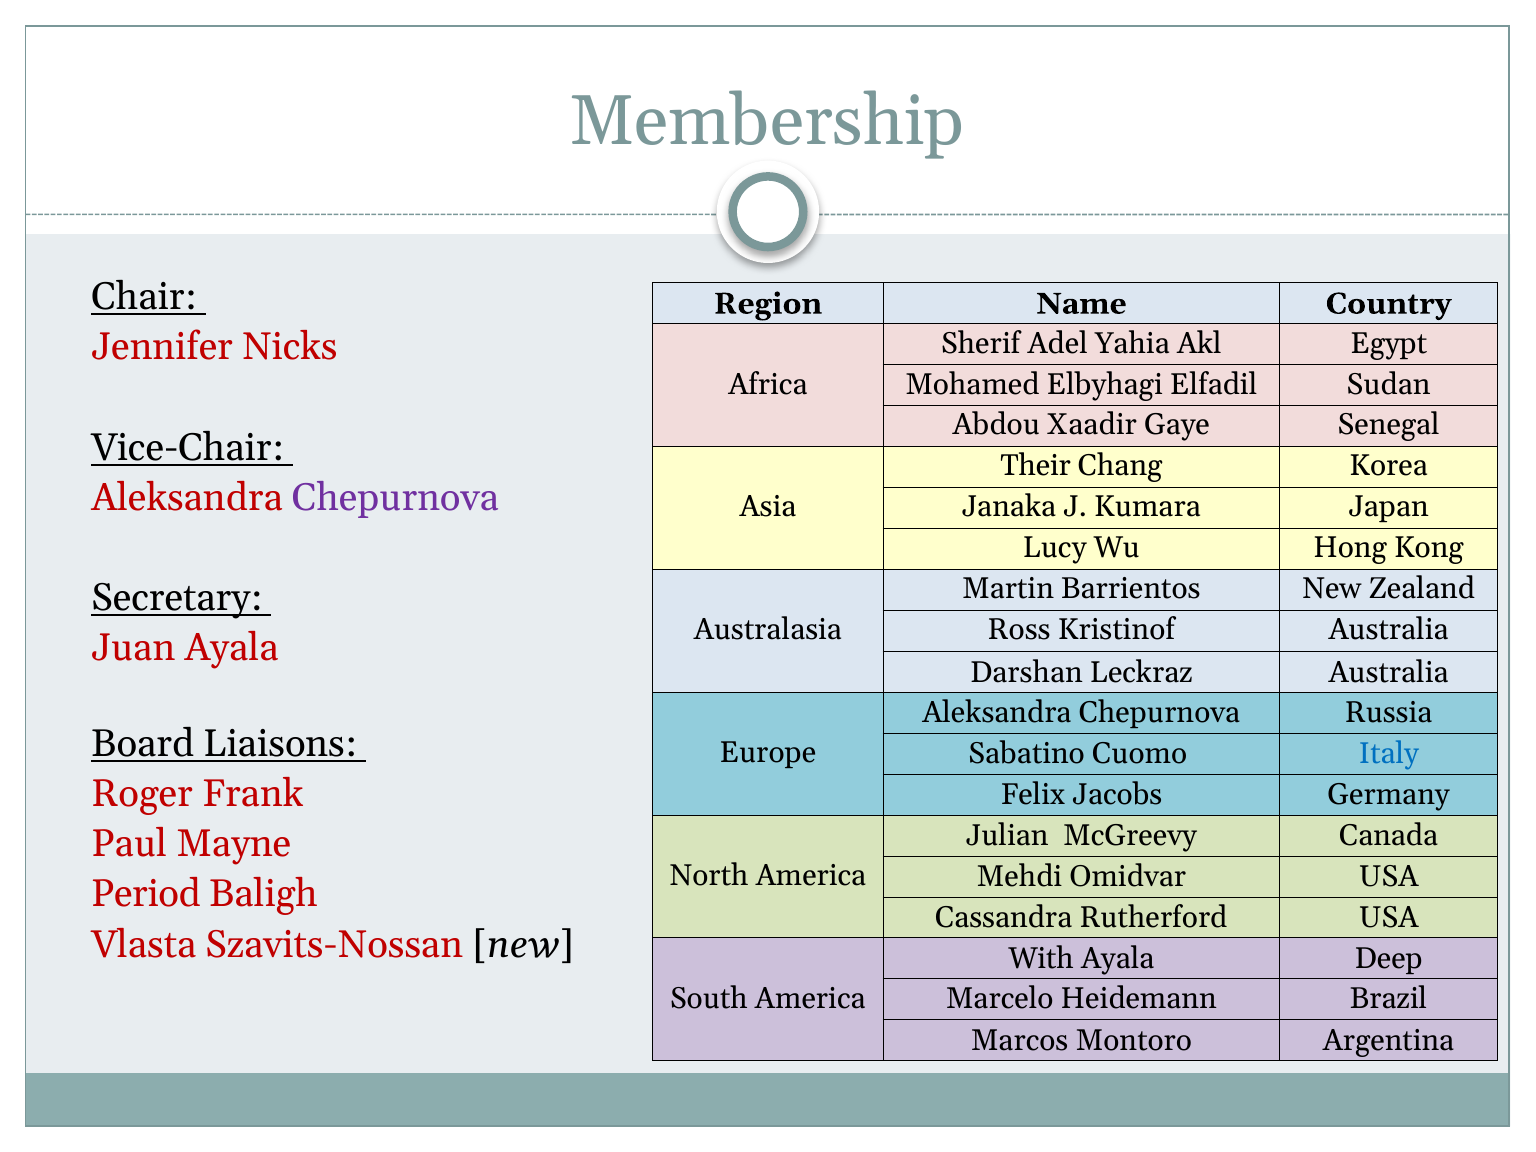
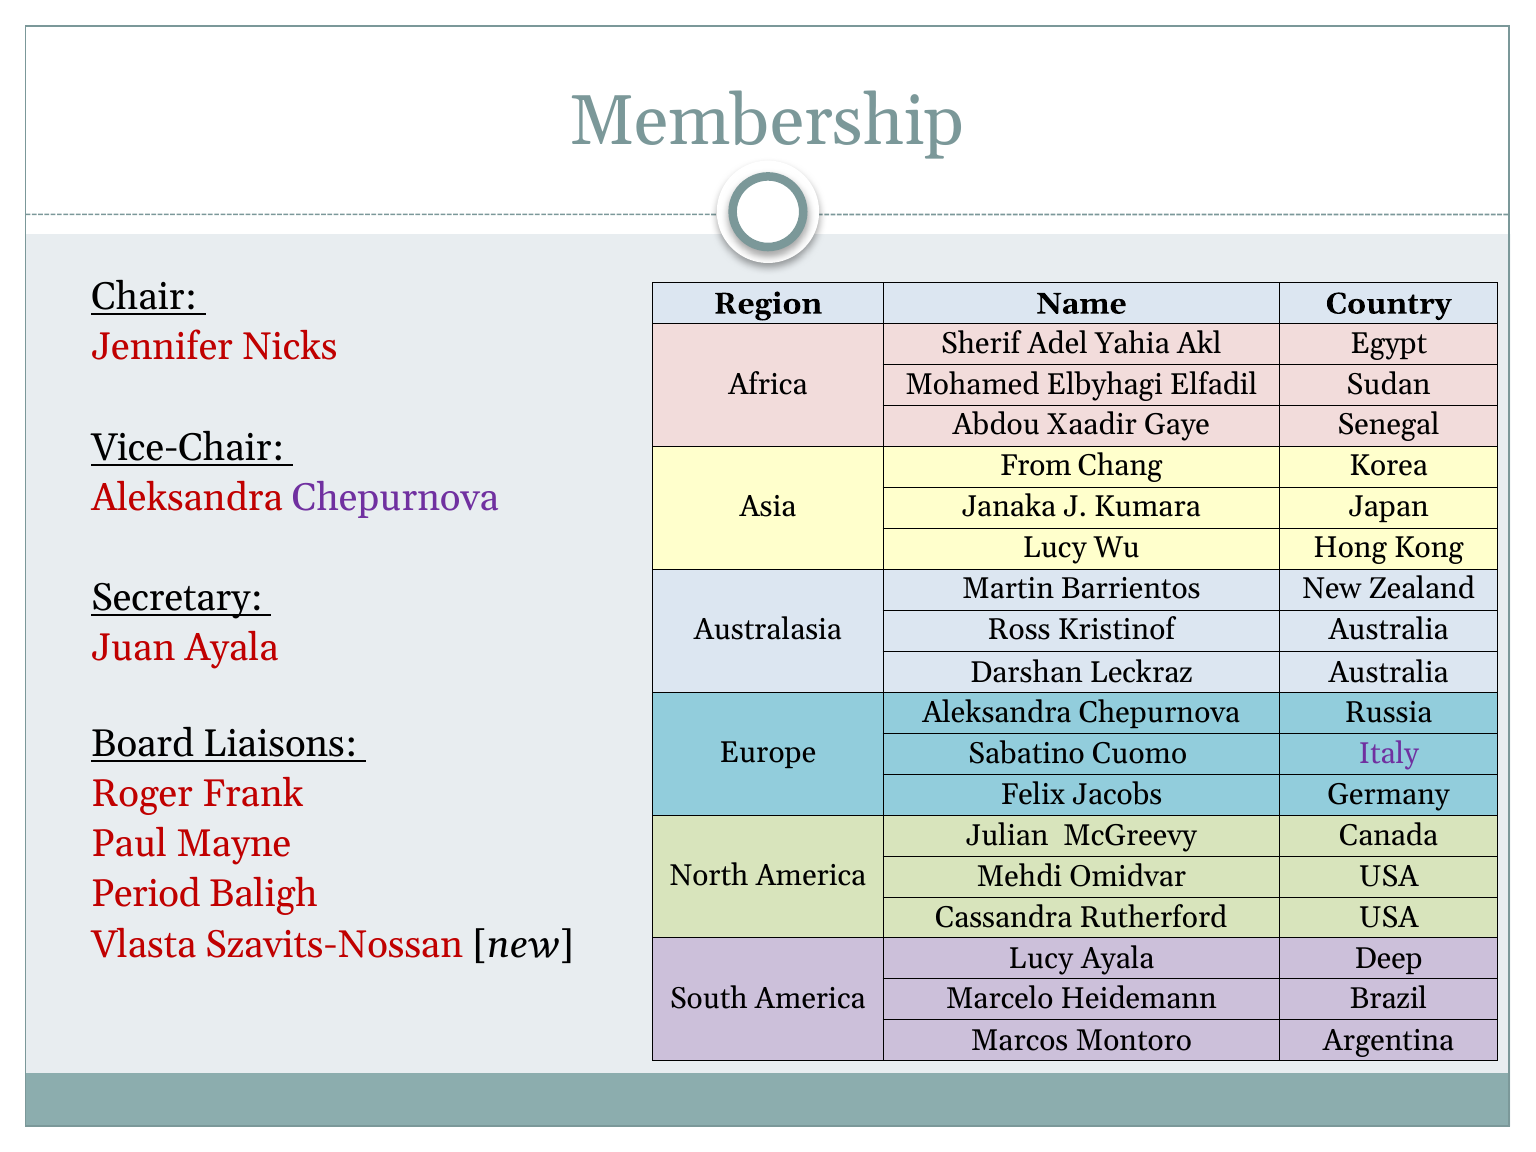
Their: Their -> From
Italy colour: blue -> purple
With at (1041, 959): With -> Lucy
